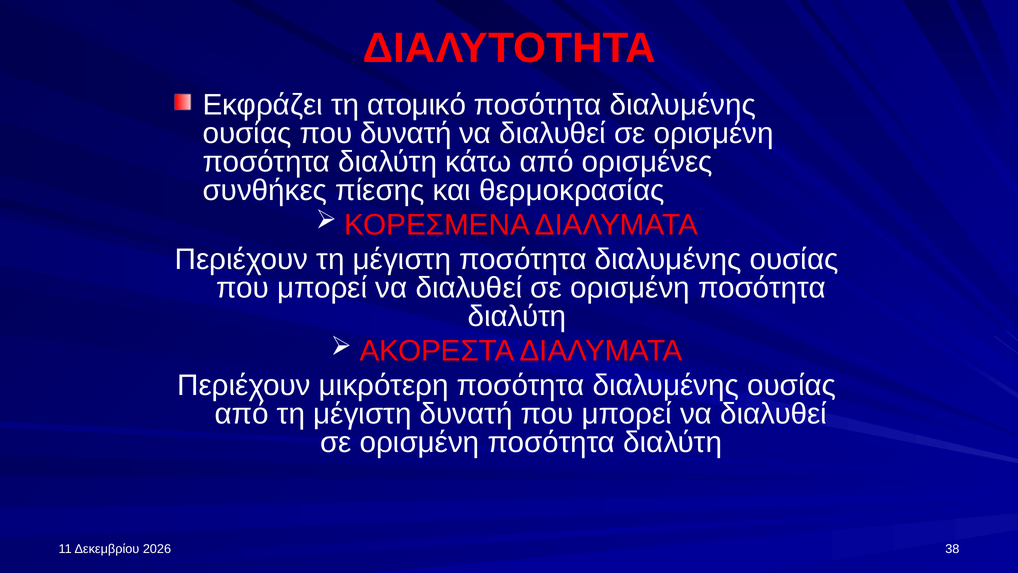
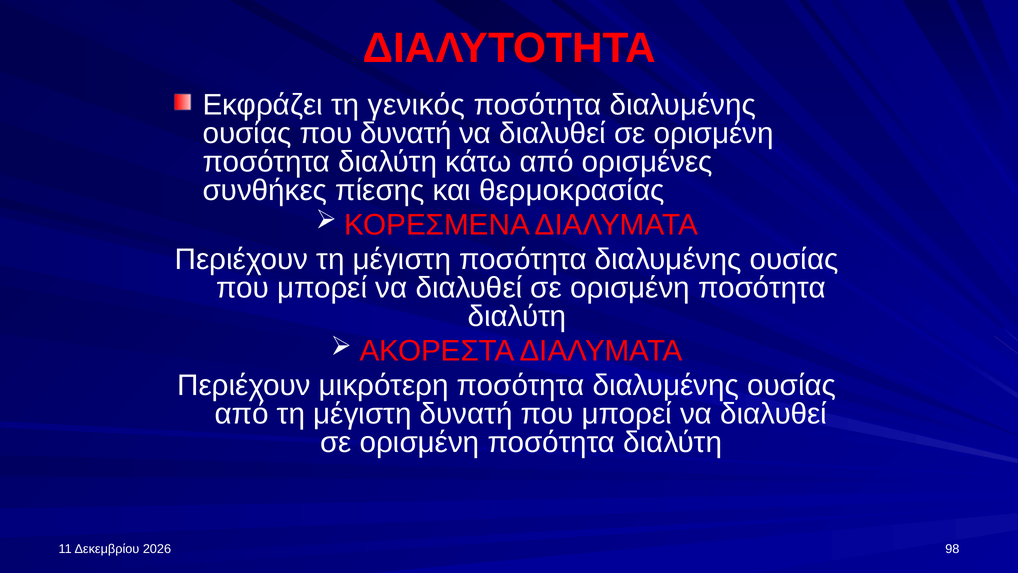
ατομικό: ατομικό -> γενικός
38: 38 -> 98
